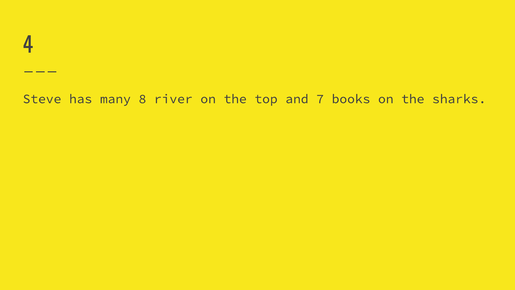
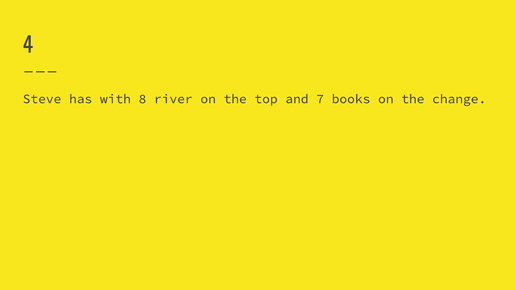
many: many -> with
sharks: sharks -> change
